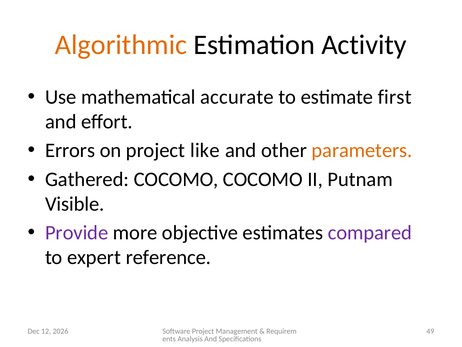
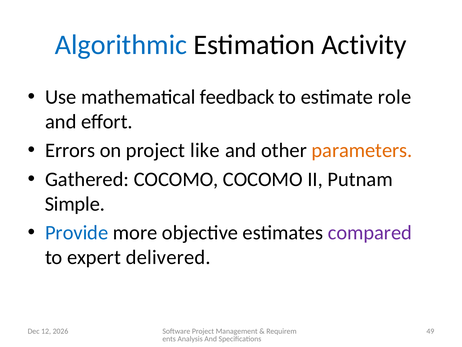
Algorithmic colour: orange -> blue
accurate: accurate -> feedback
first: first -> role
Visible: Visible -> Simple
Provide colour: purple -> blue
reference: reference -> delivered
